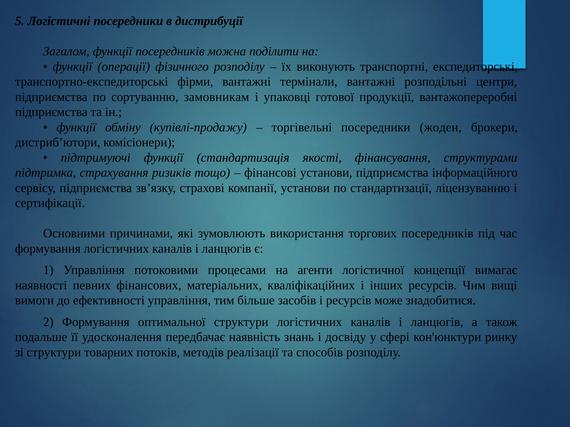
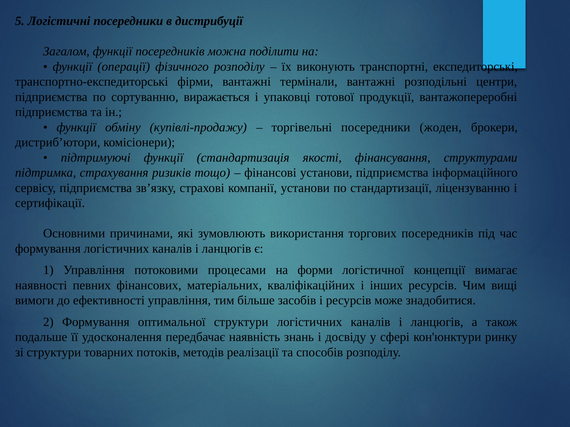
замовникам: замовникам -> виражається
агенти: агенти -> форми
